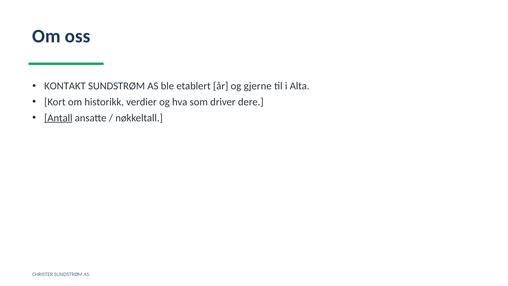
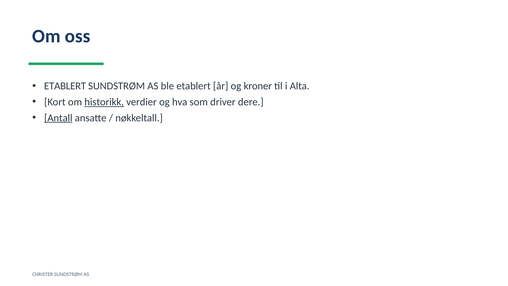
KONTAKT at (65, 86): KONTAKT -> ETABLERT
gjerne: gjerne -> kroner
historikk underline: none -> present
